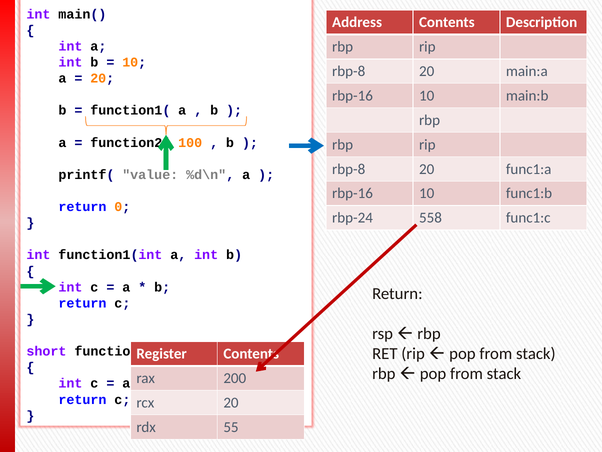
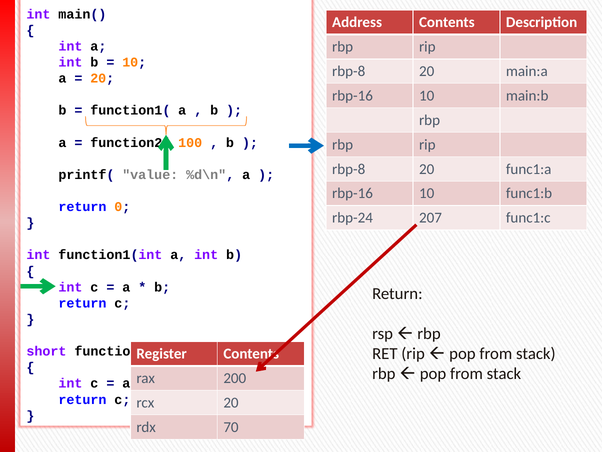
558: 558 -> 207
55: 55 -> 70
